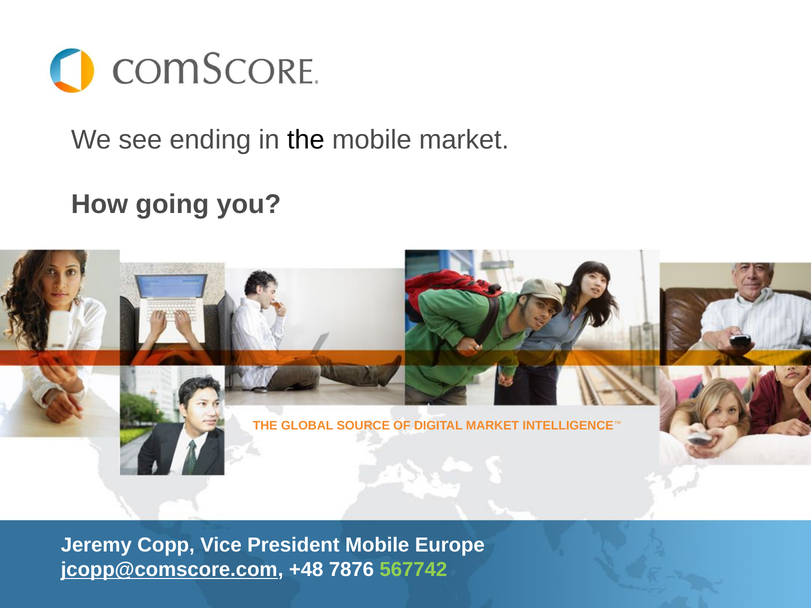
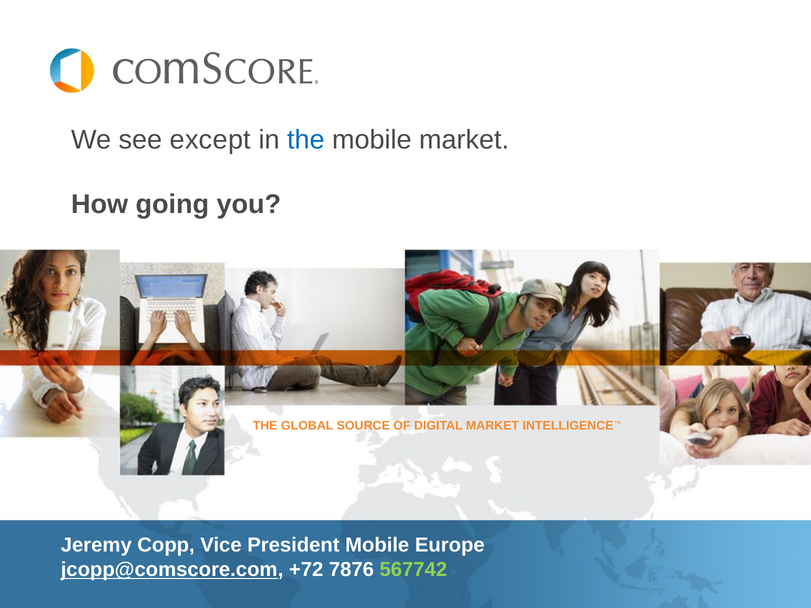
ending: ending -> except
the at (306, 140) colour: black -> blue
+48: +48 -> +72
